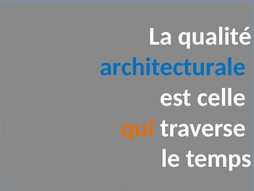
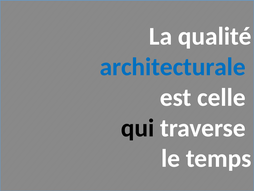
qui colour: orange -> black
